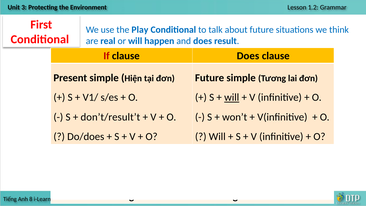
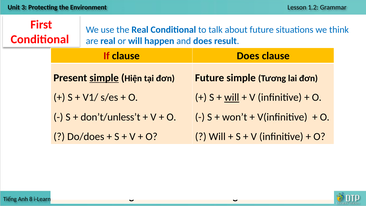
the Play: Play -> Real
simple at (104, 78) underline: none -> present
don’t/result’t: don’t/result’t -> don’t/unless’t
